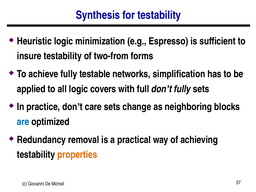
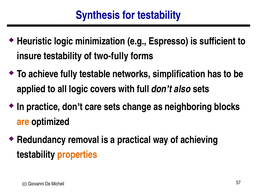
two-from: two-from -> two-fully
fully at (182, 89): fully -> also
are colour: blue -> orange
